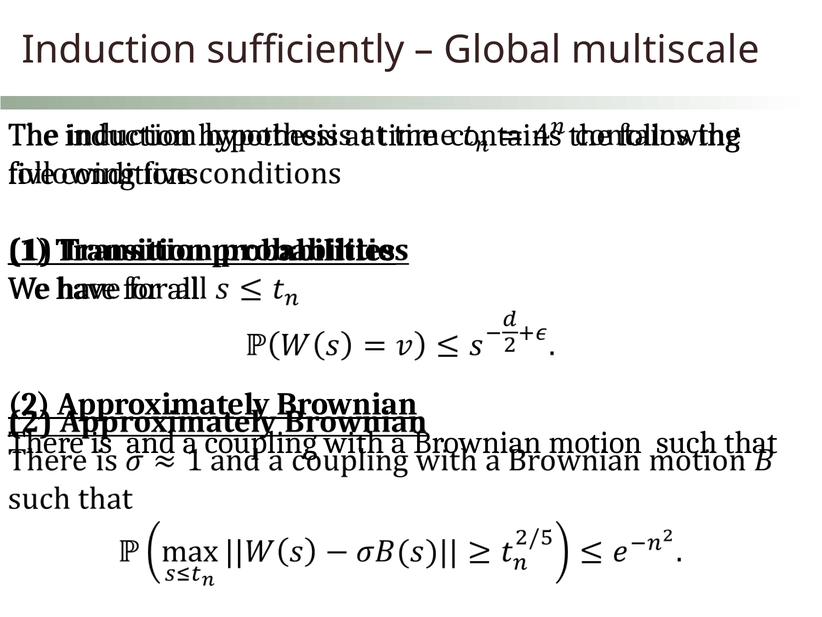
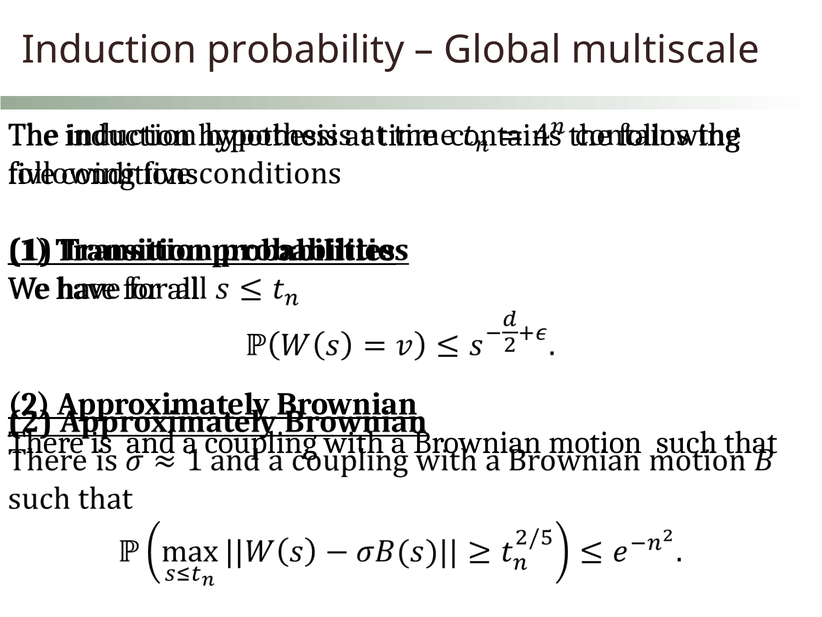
sufficiently: sufficiently -> probability
